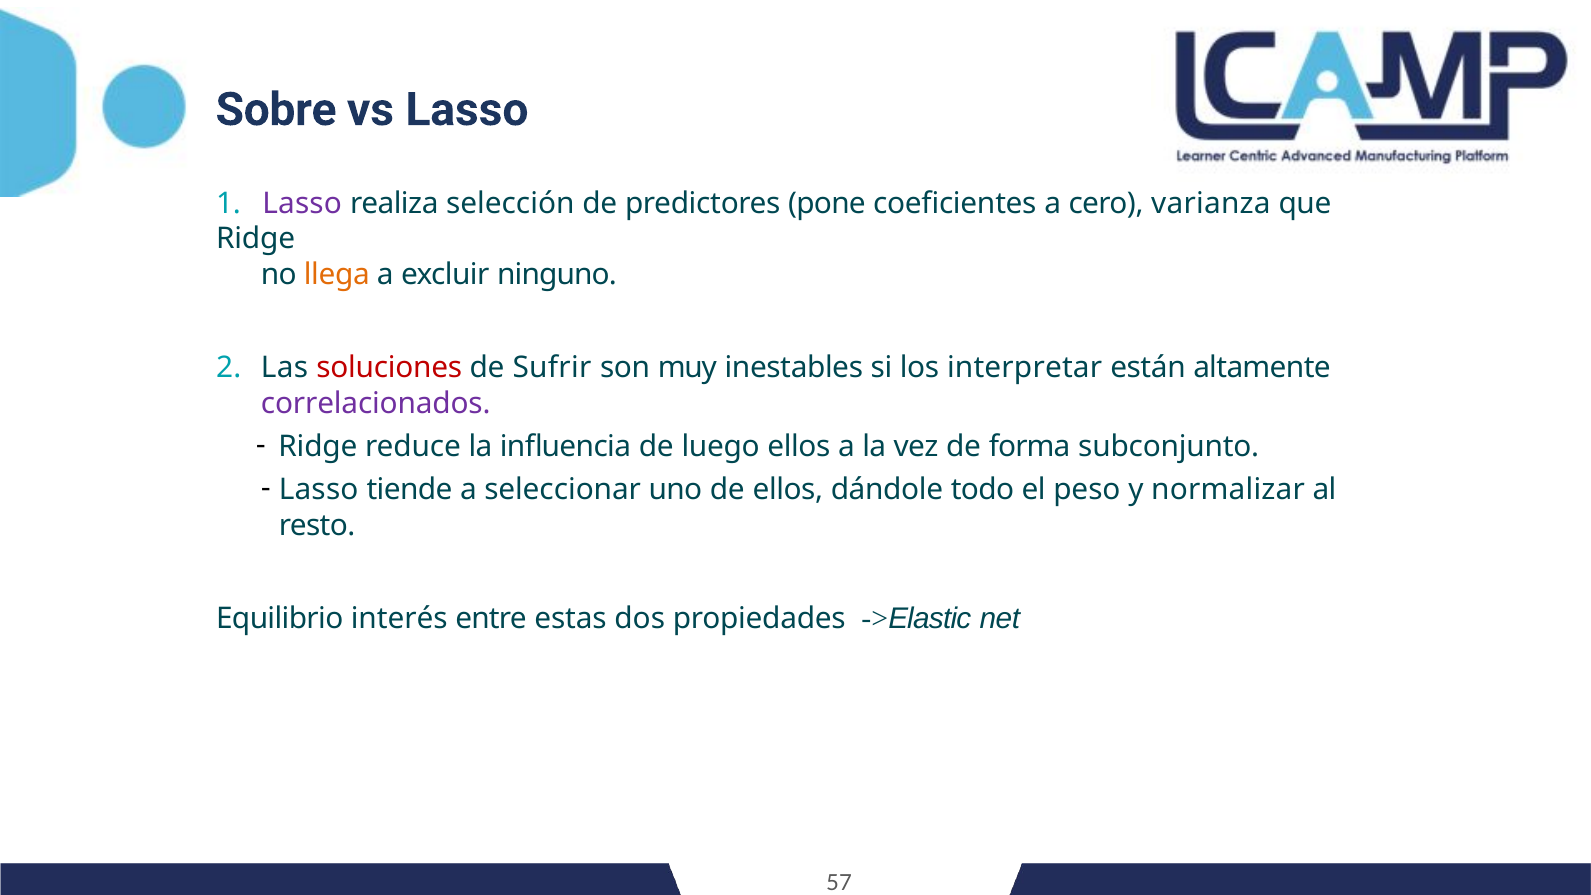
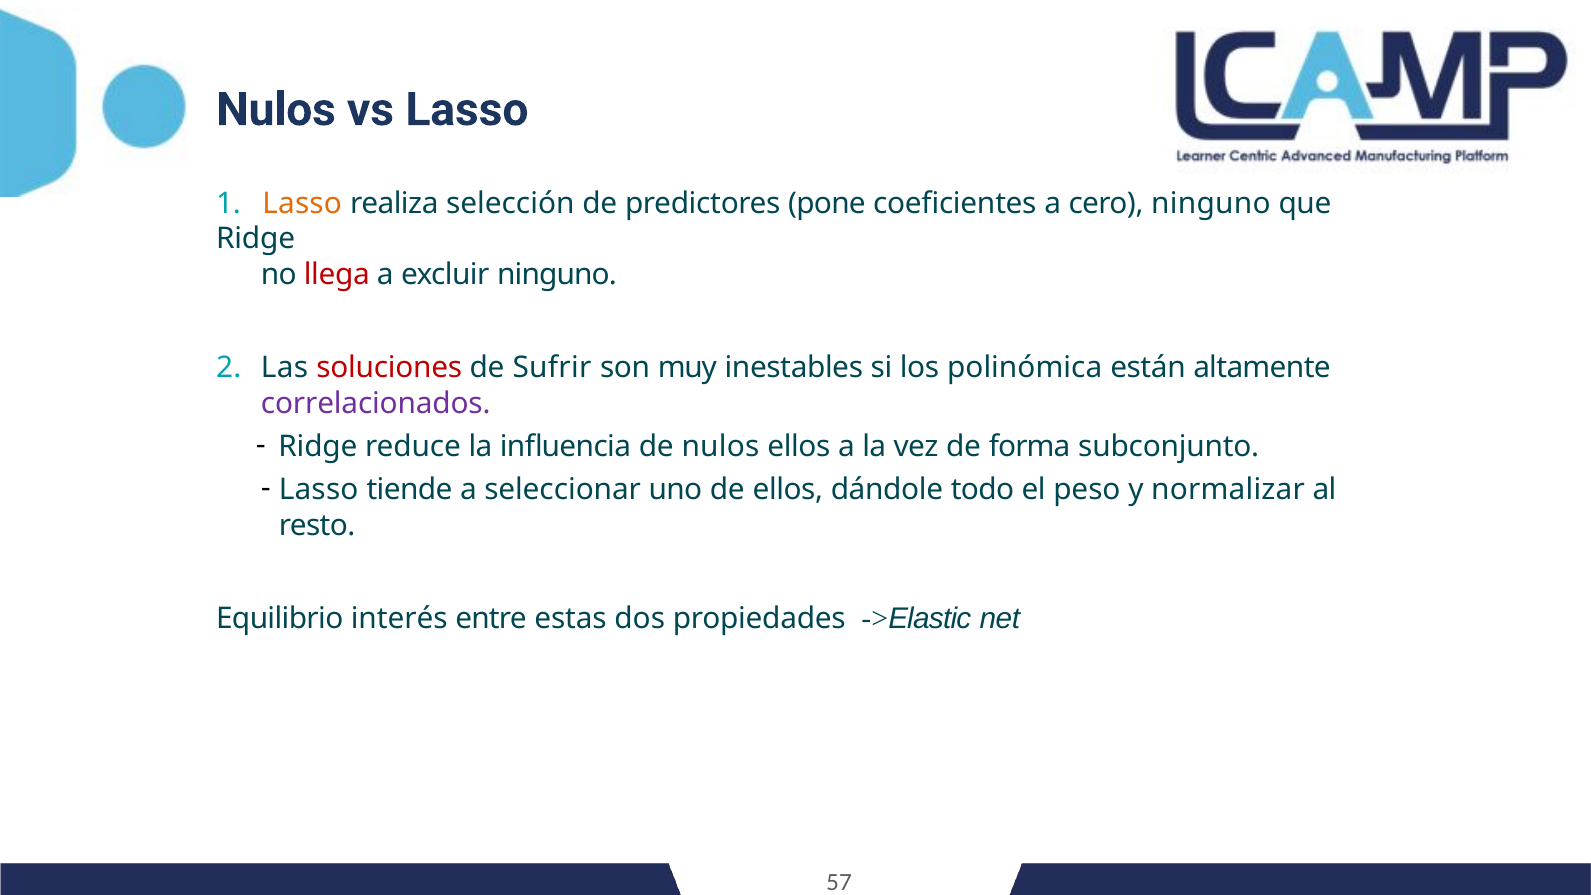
Sobre at (276, 110): Sobre -> Nulos
Lasso at (302, 203) colour: purple -> orange
cero varianza: varianza -> ninguno
llega colour: orange -> red
interpretar: interpretar -> polinómica
de luego: luego -> nulos
